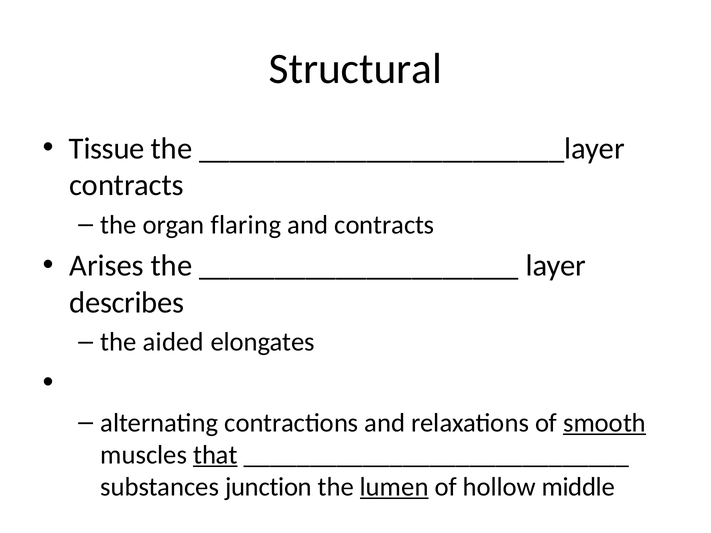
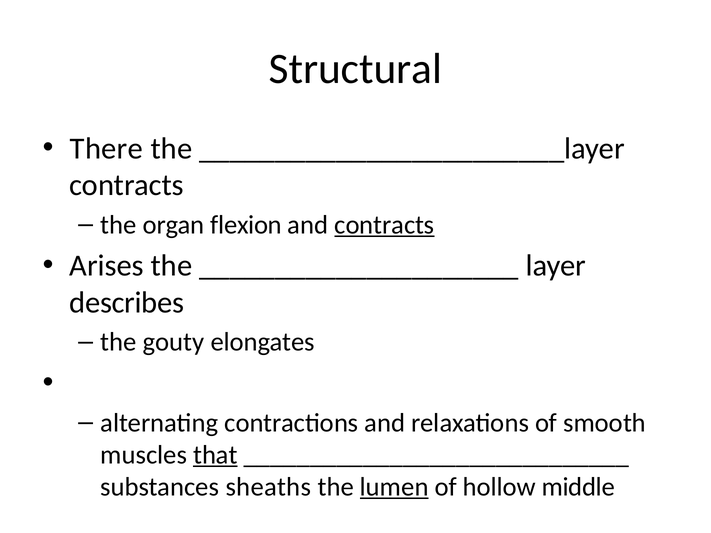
Tissue: Tissue -> There
flaring: flaring -> flexion
contracts at (384, 225) underline: none -> present
aided: aided -> gouty
smooth underline: present -> none
junction: junction -> sheaths
